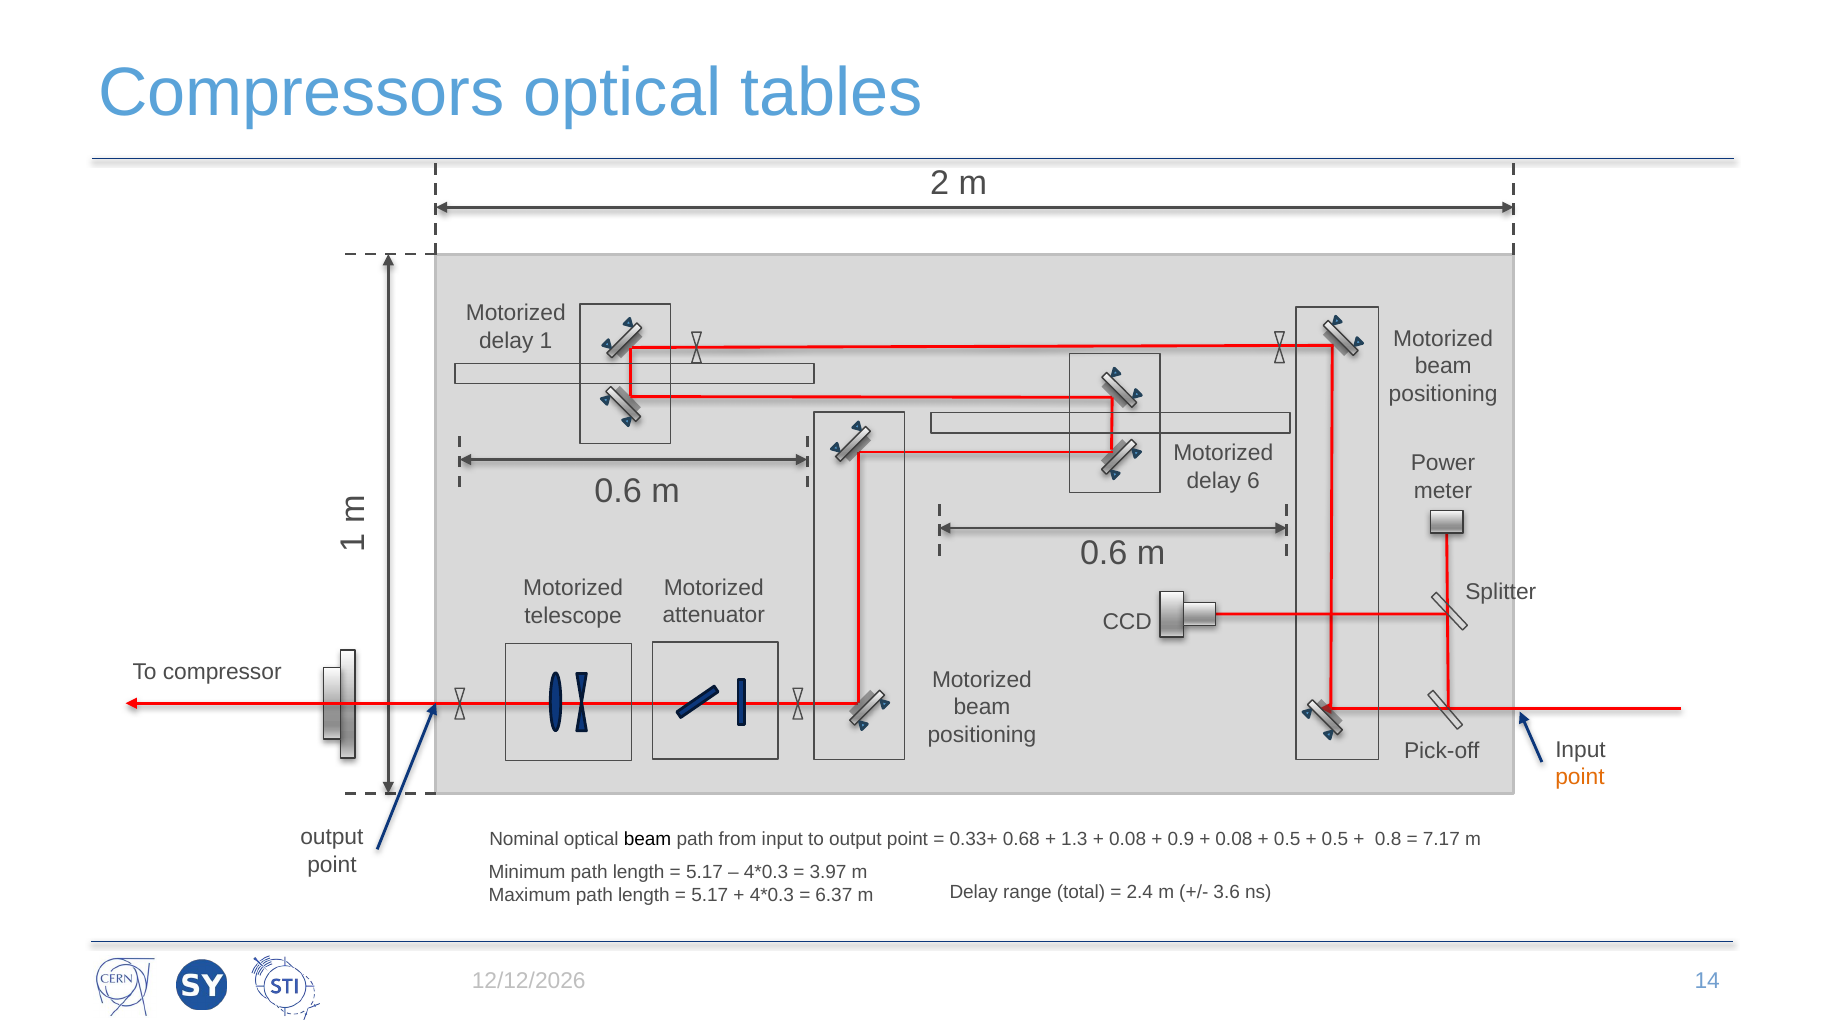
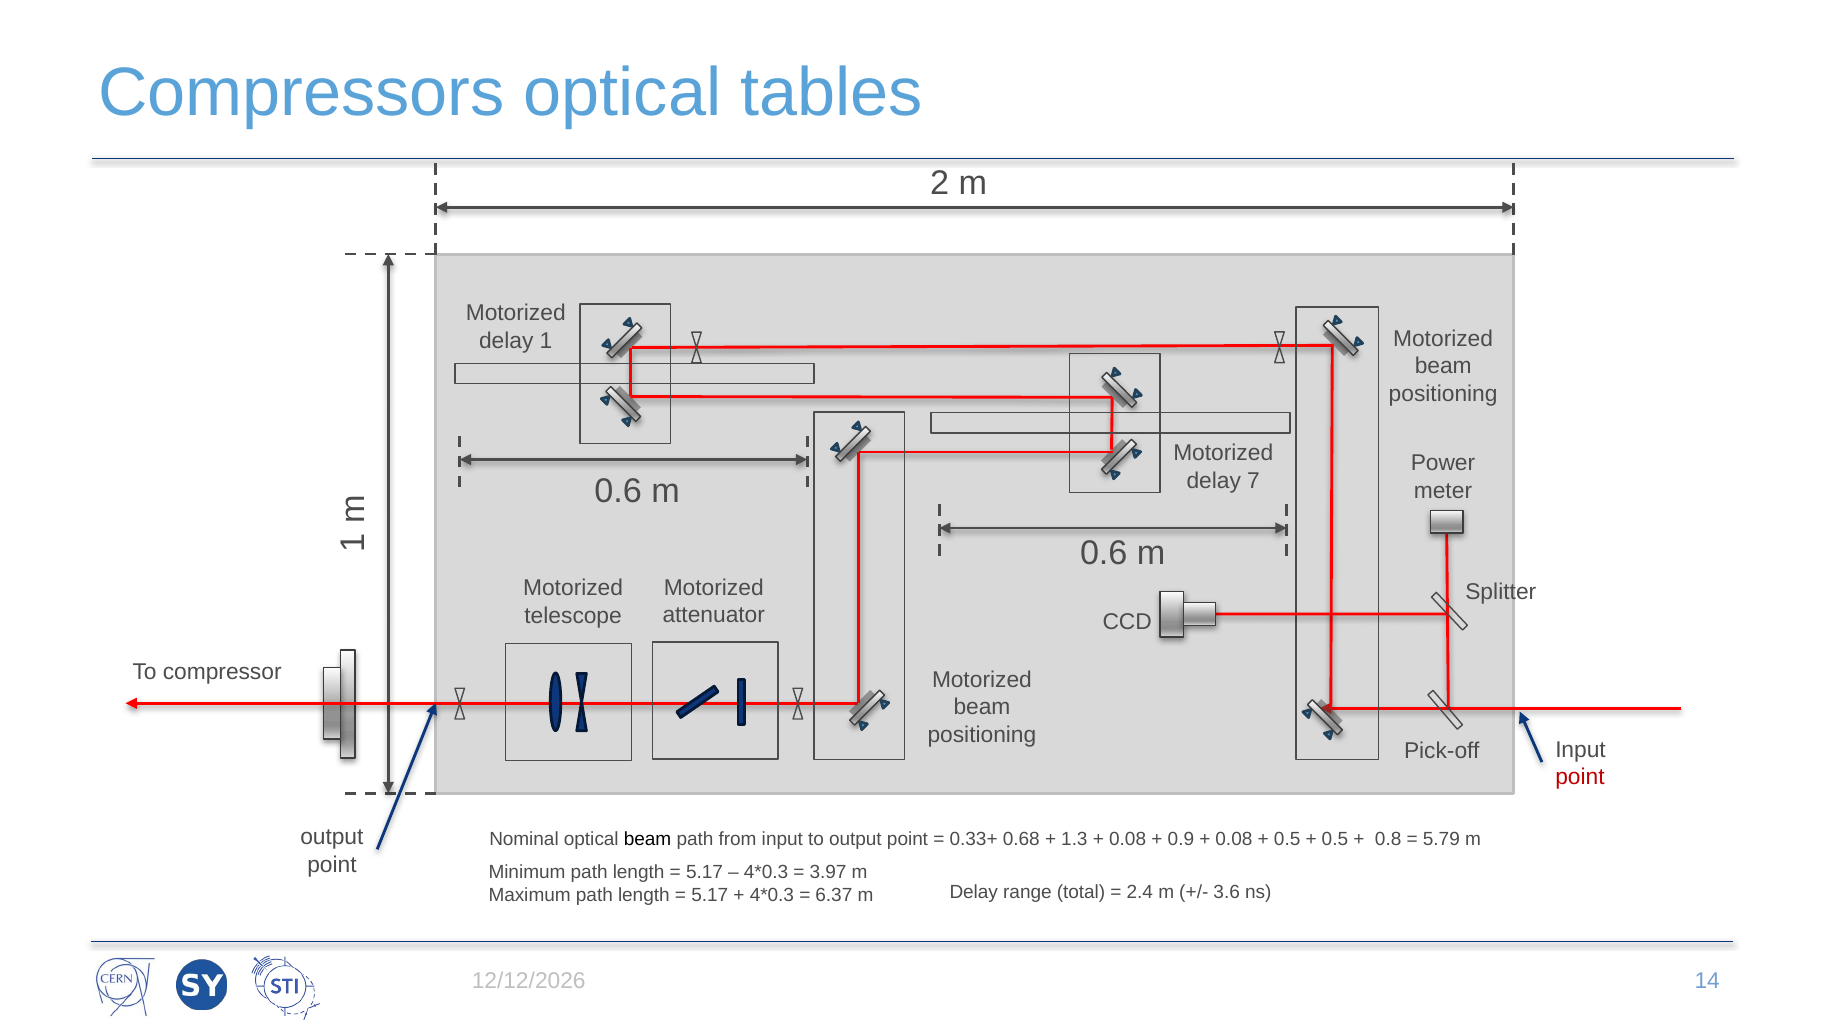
6: 6 -> 7
point at (1580, 777) colour: orange -> red
7.17: 7.17 -> 5.79
